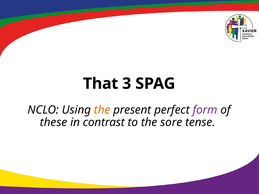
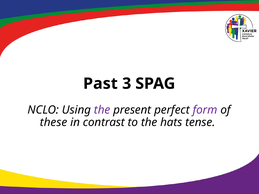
That: That -> Past
the at (102, 110) colour: orange -> purple
sore: sore -> hats
